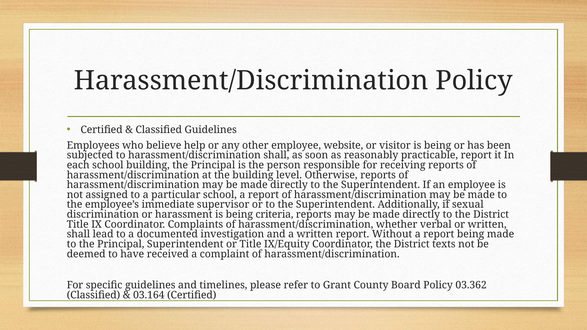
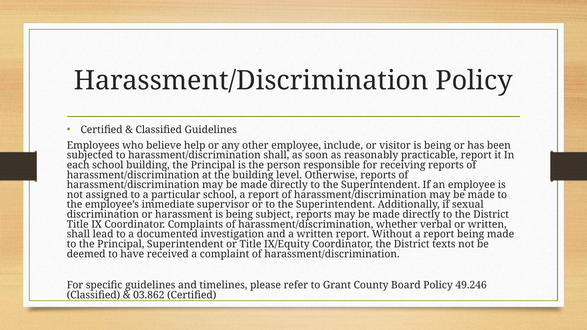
website: website -> include
criteria: criteria -> subject
03.362: 03.362 -> 49.246
03.164: 03.164 -> 03.862
